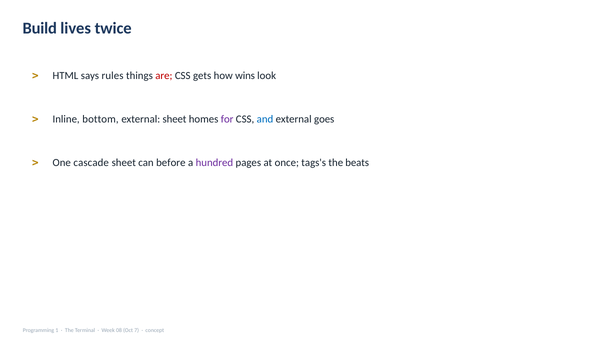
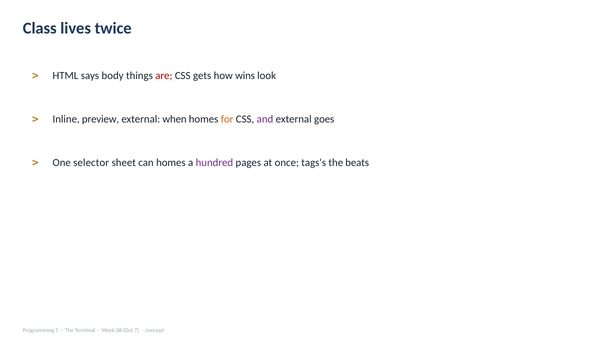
Build: Build -> Class
rules: rules -> body
bottom: bottom -> preview
external sheet: sheet -> when
for colour: purple -> orange
and colour: blue -> purple
cascade: cascade -> selector
can before: before -> homes
